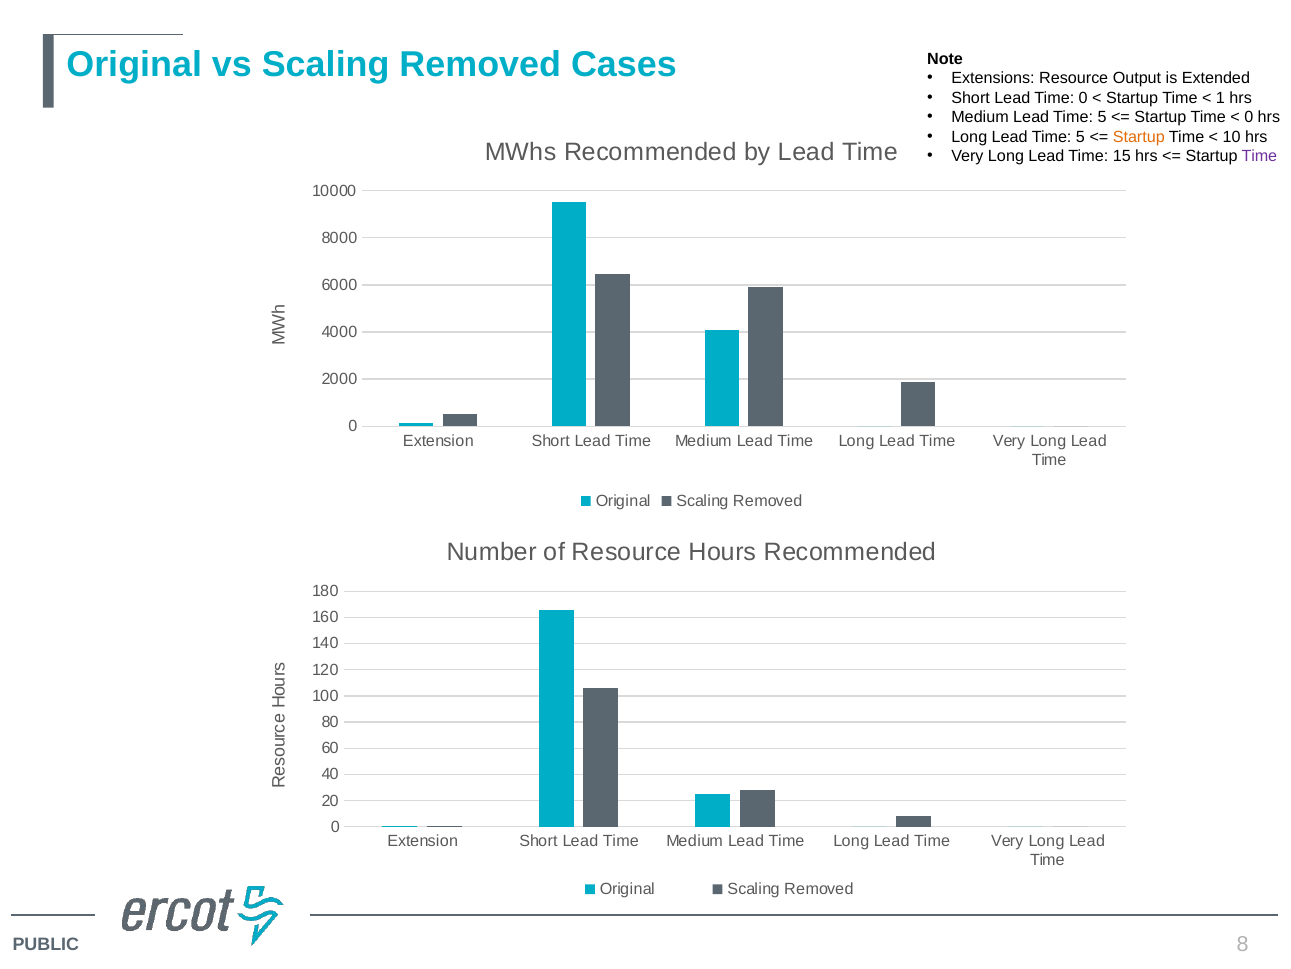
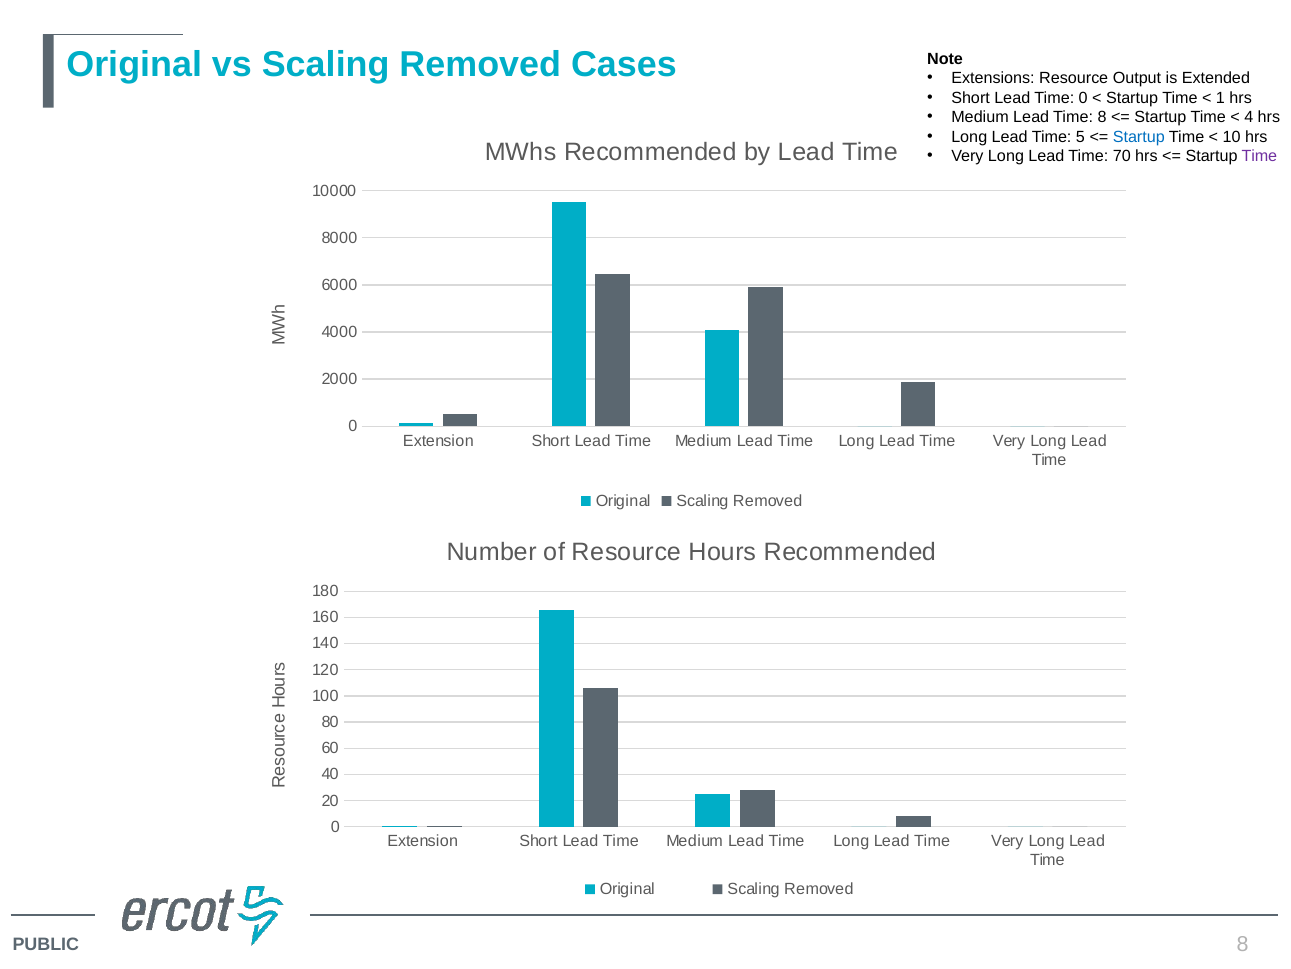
Medium Lead Time 5: 5 -> 8
0 at (1249, 117): 0 -> 4
Startup at (1139, 137) colour: orange -> blue
15: 15 -> 70
